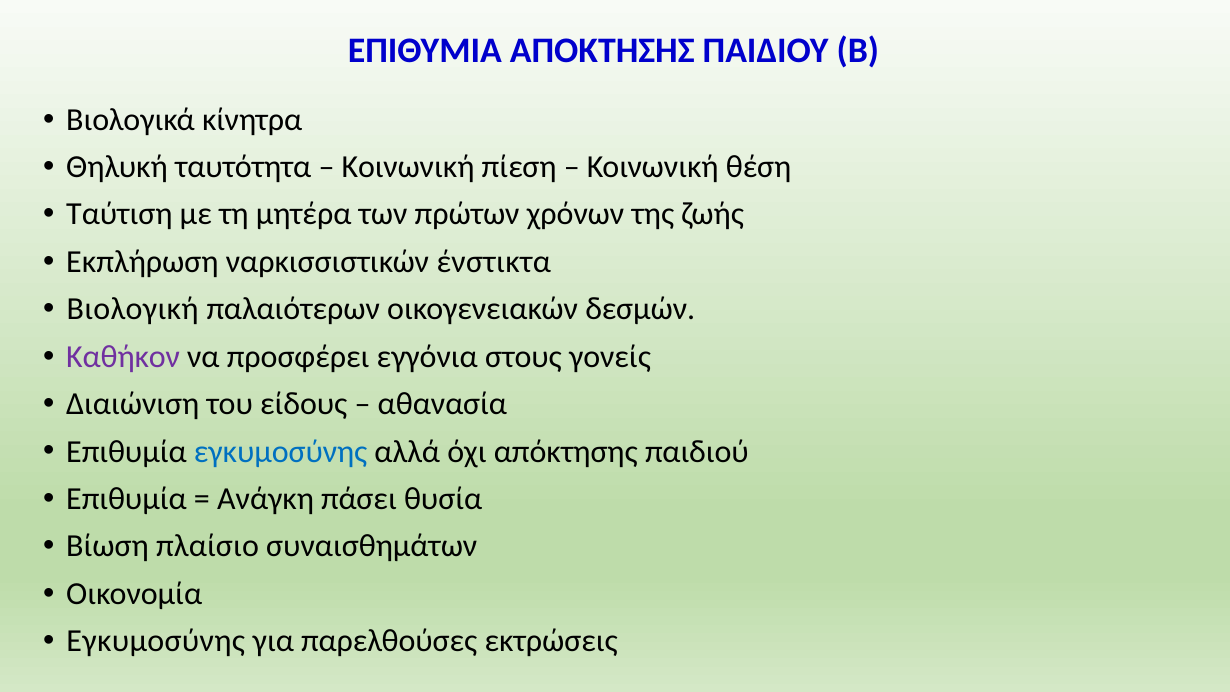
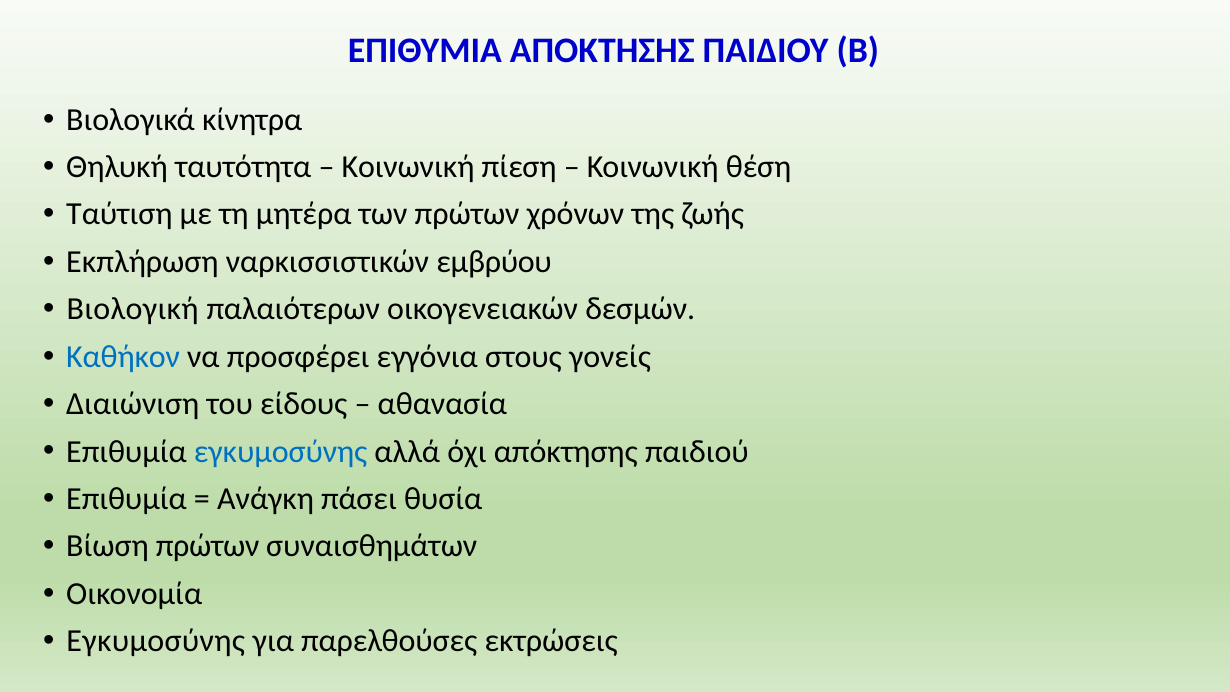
ένστικτα: ένστικτα -> εμβρύου
Καθήκον colour: purple -> blue
Βίωση πλαίσιο: πλαίσιο -> πρώτων
